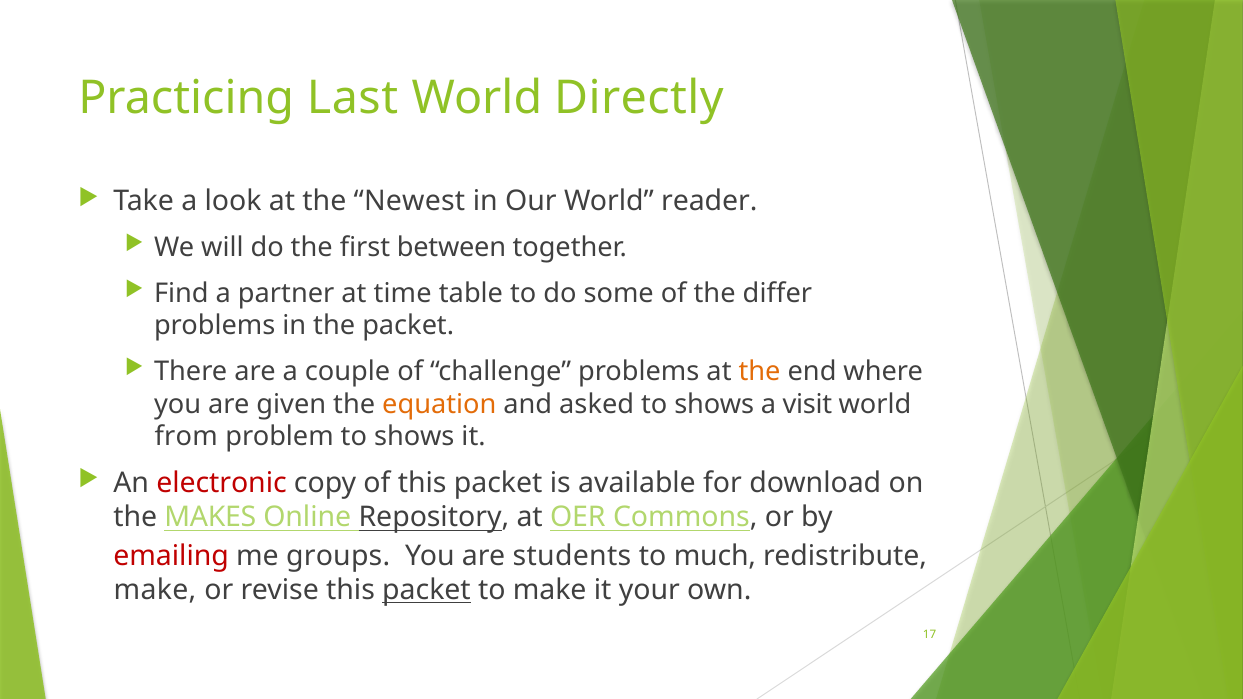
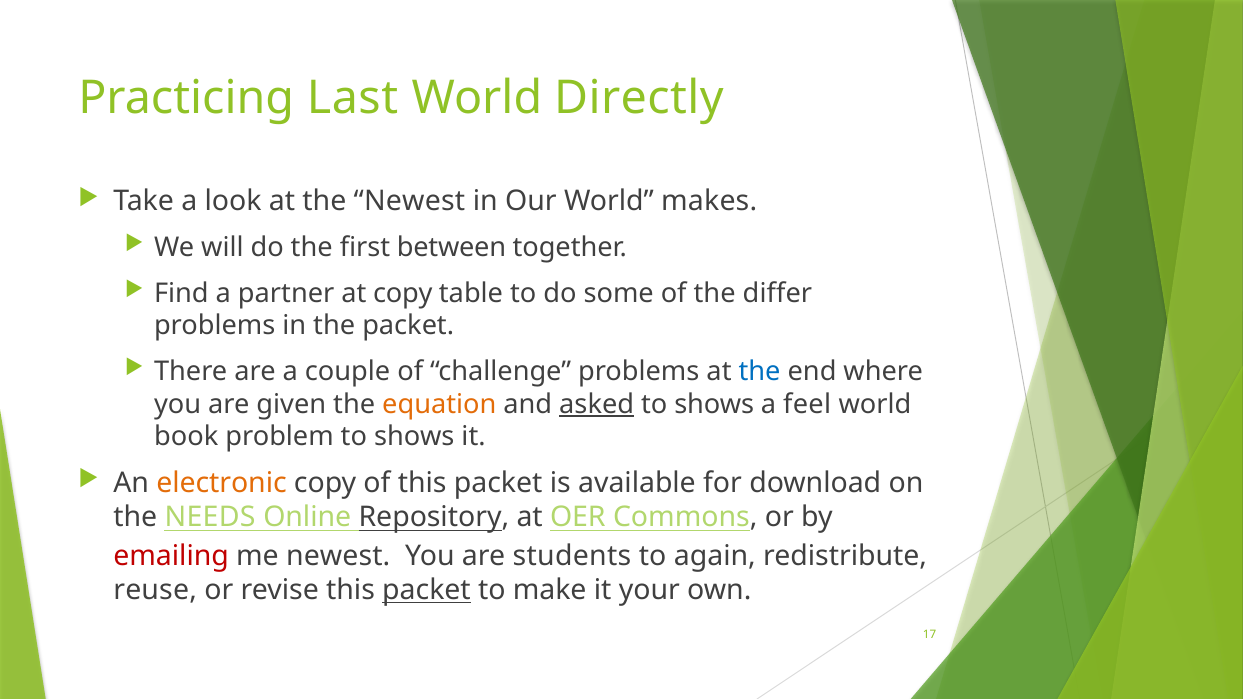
reader: reader -> makes
at time: time -> copy
the at (760, 372) colour: orange -> blue
asked underline: none -> present
visit: visit -> feel
from: from -> book
electronic colour: red -> orange
MAKES: MAKES -> NEEDS
me groups: groups -> newest
much: much -> again
make at (155, 591): make -> reuse
